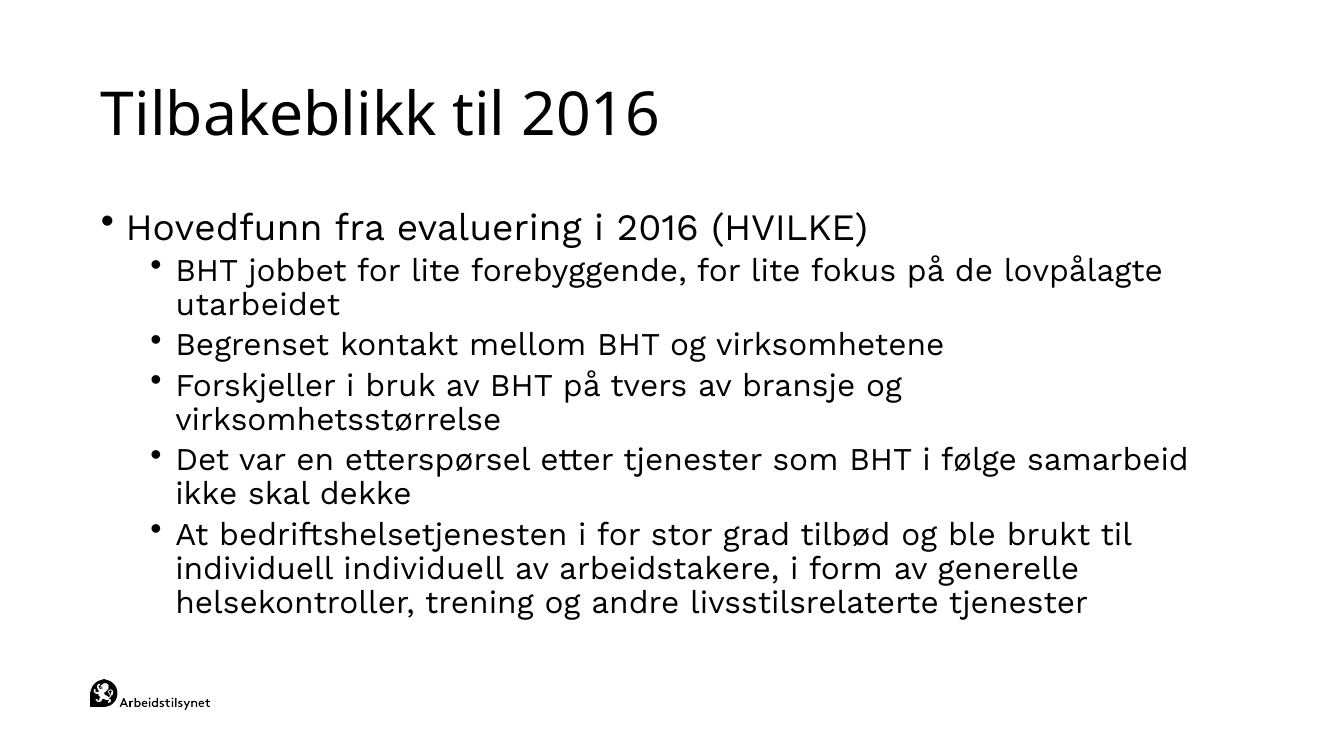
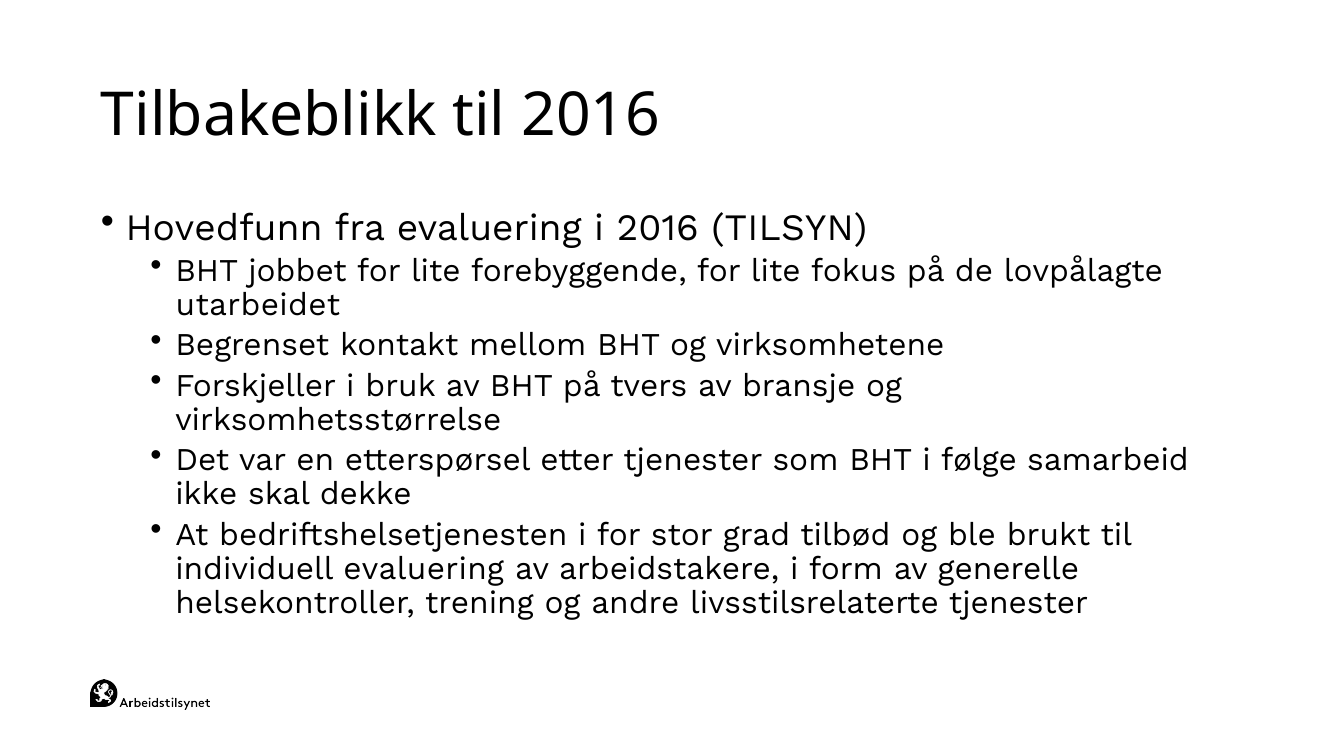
HVILKE: HVILKE -> TILSYN
individuell individuell: individuell -> evaluering
